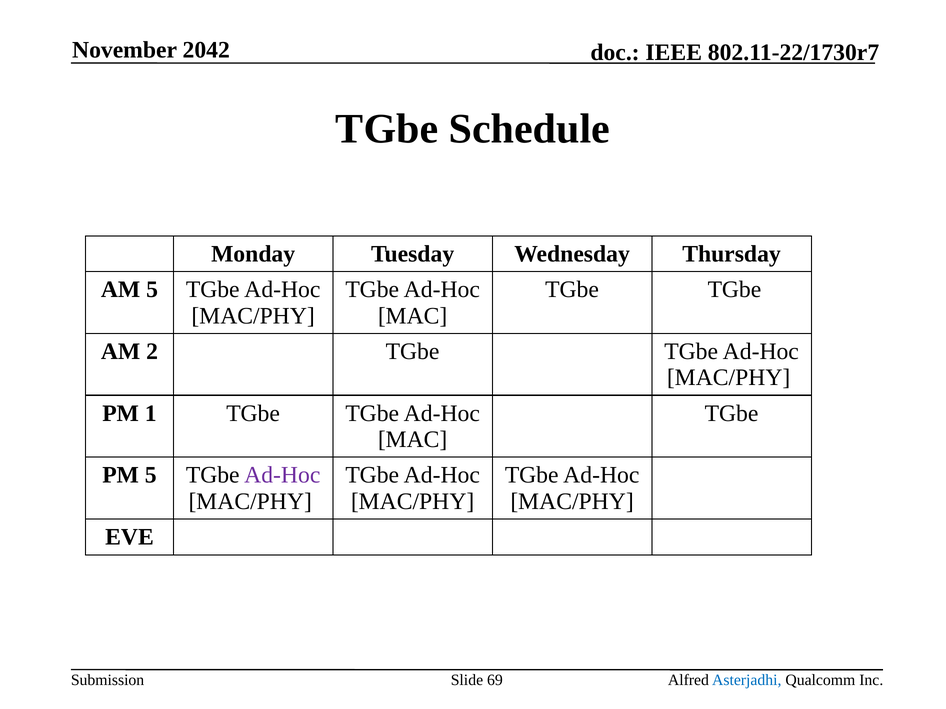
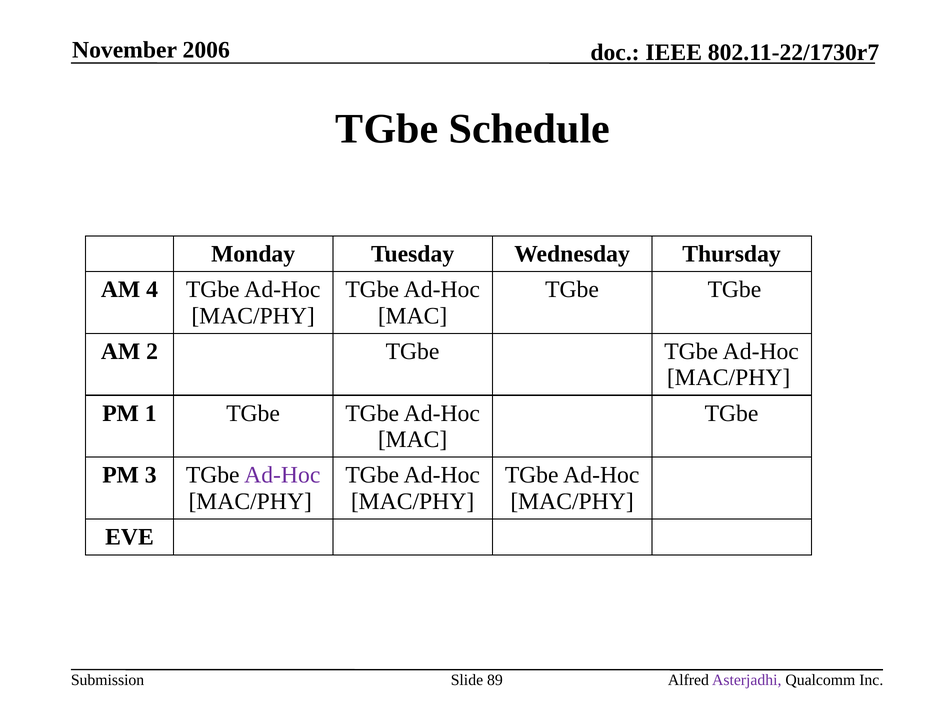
2042: 2042 -> 2006
AM 5: 5 -> 4
PM 5: 5 -> 3
69: 69 -> 89
Asterjadhi colour: blue -> purple
